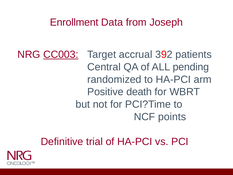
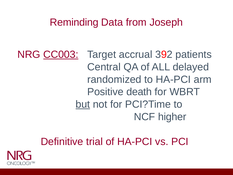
Enrollment: Enrollment -> Reminding
pending: pending -> delayed
but underline: none -> present
points: points -> higher
